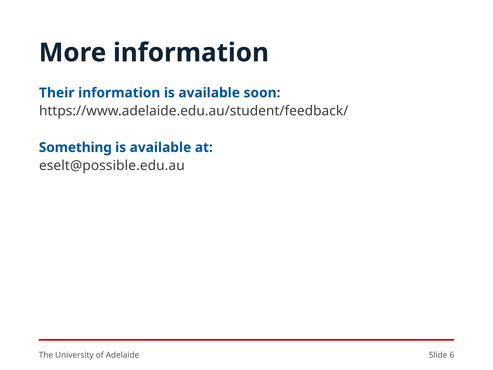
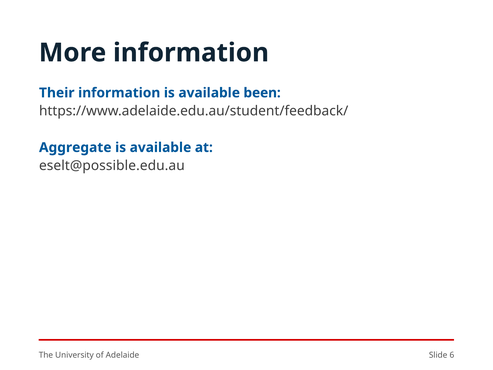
soon: soon -> been
Something: Something -> Aggregate
